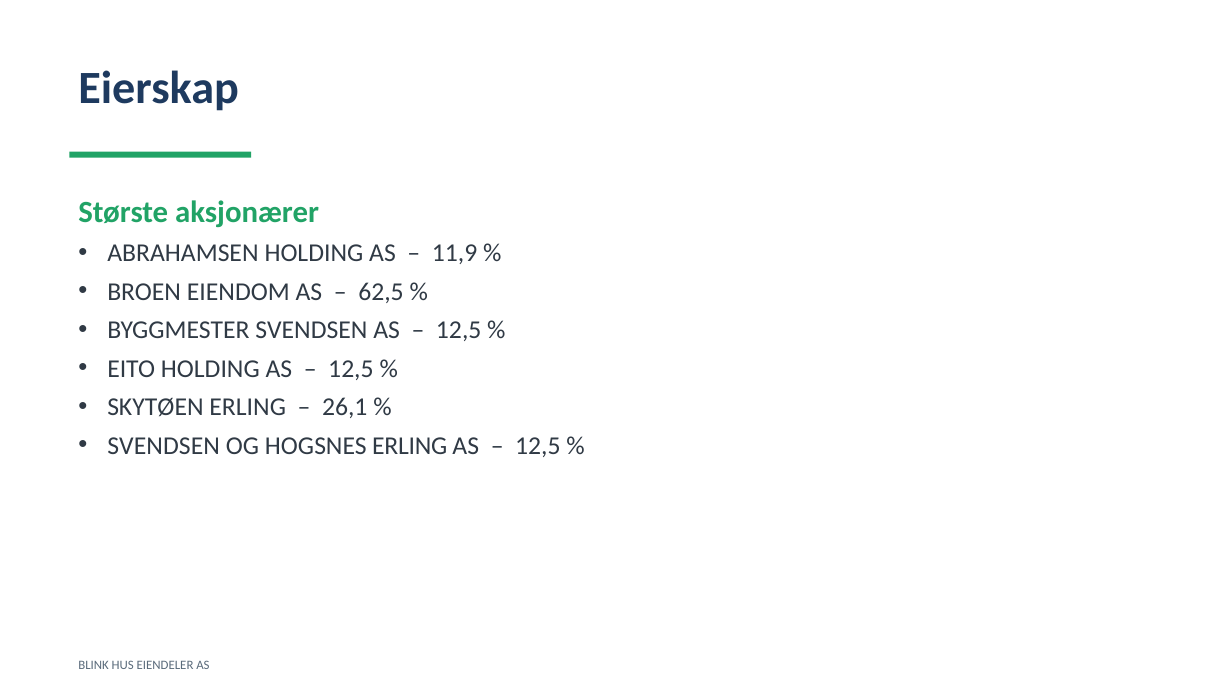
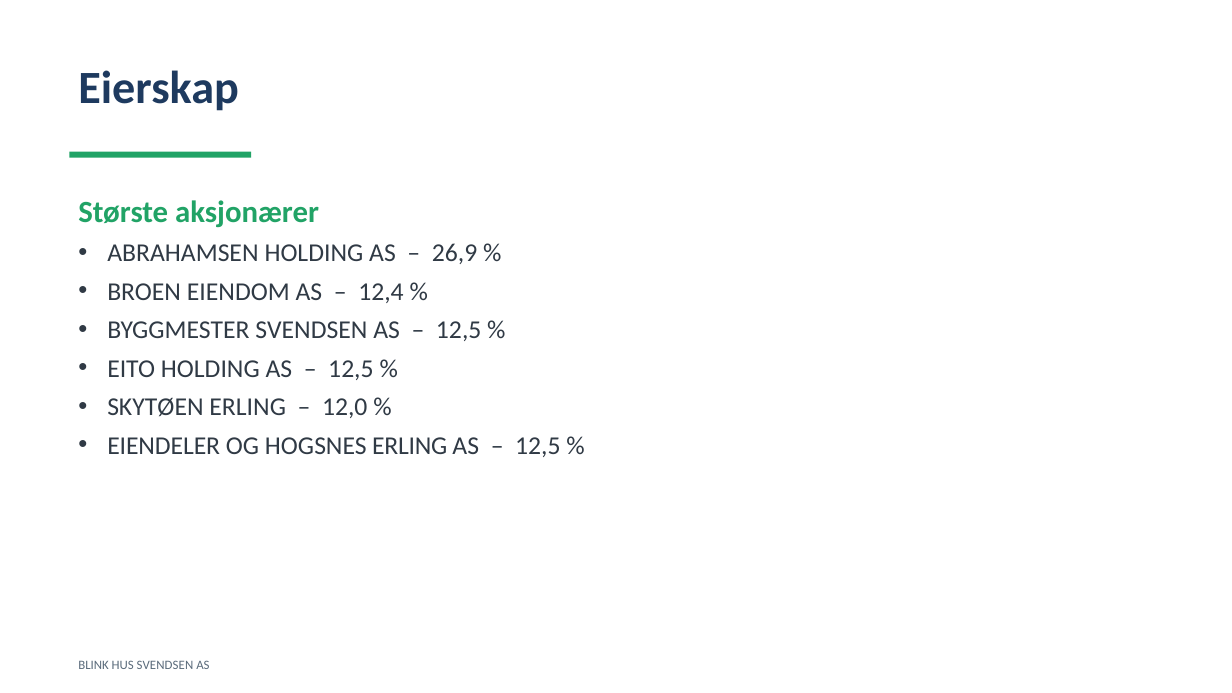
11,9: 11,9 -> 26,9
62,5: 62,5 -> 12,4
26,1: 26,1 -> 12,0
SVENDSEN at (164, 446): SVENDSEN -> EIENDELER
HUS EIENDELER: EIENDELER -> SVENDSEN
